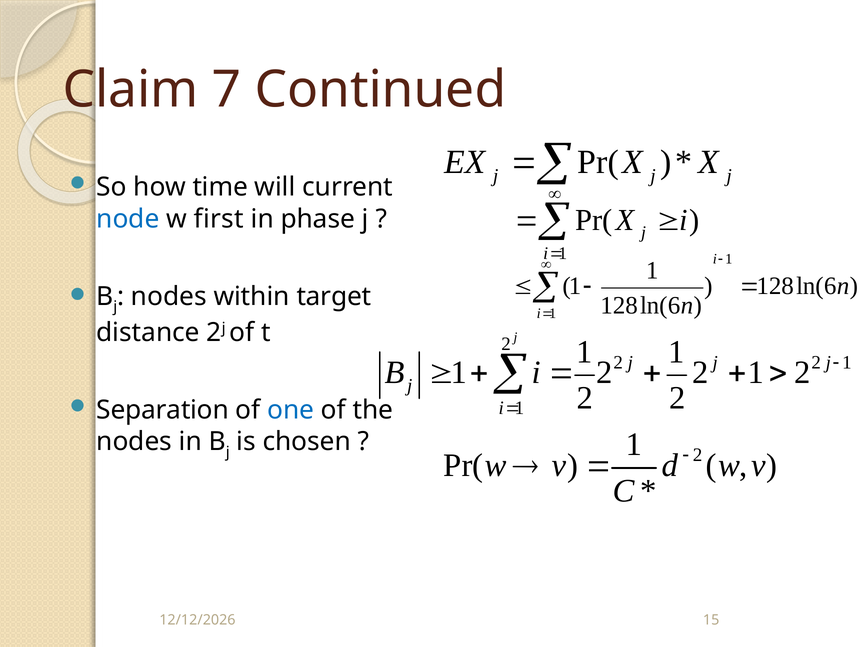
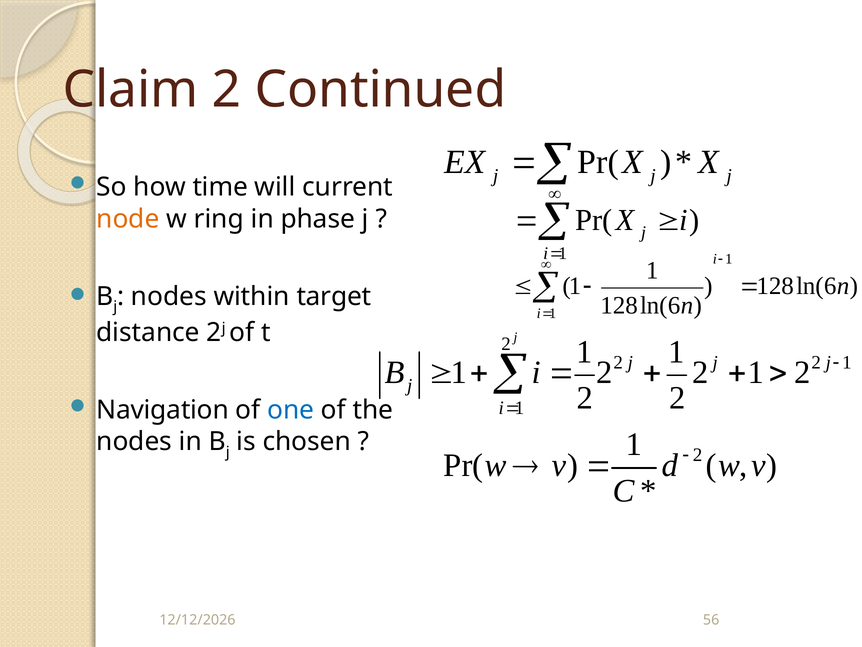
Claim 7: 7 -> 2
node colour: blue -> orange
first: first -> ring
Separation: Separation -> Navigation
15: 15 -> 56
